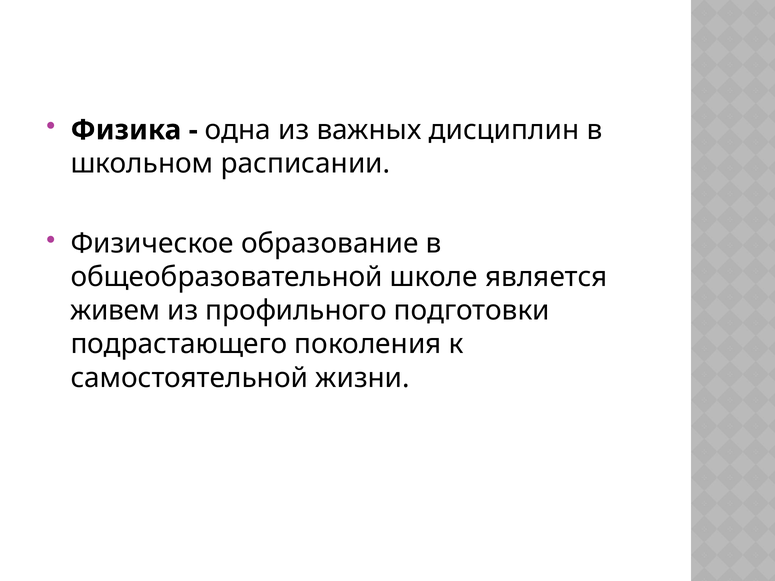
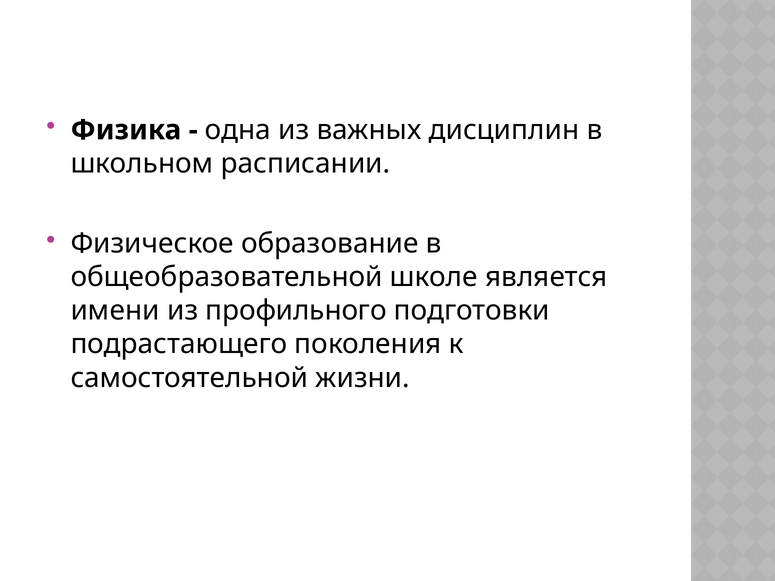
живем: живем -> имени
